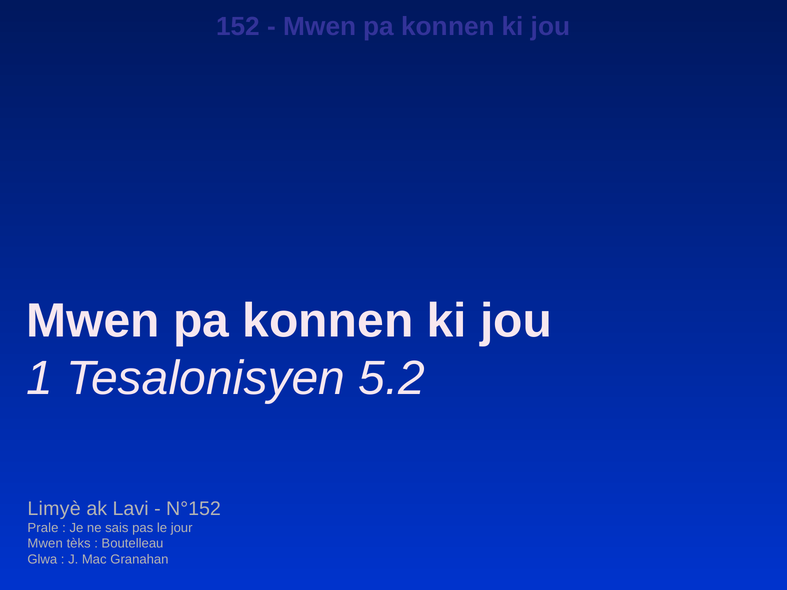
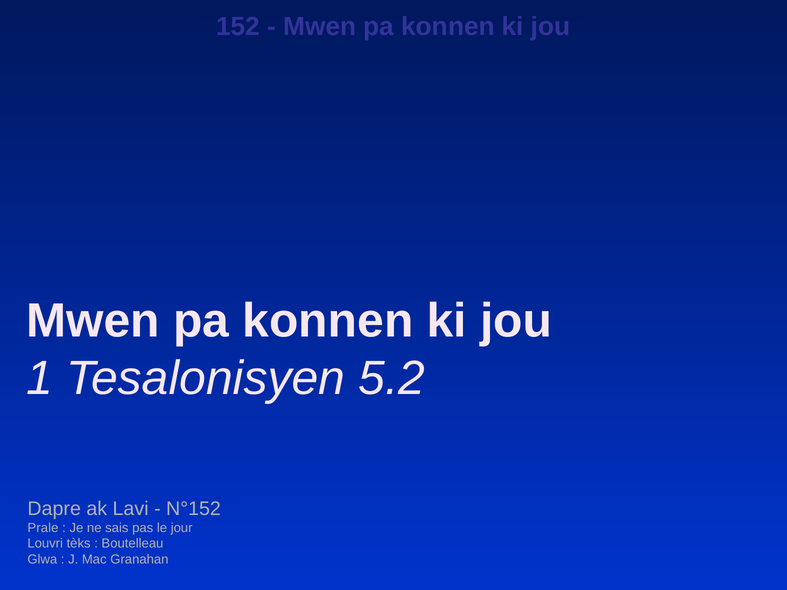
Limyè: Limyè -> Dapre
Mwen at (45, 544): Mwen -> Louvri
